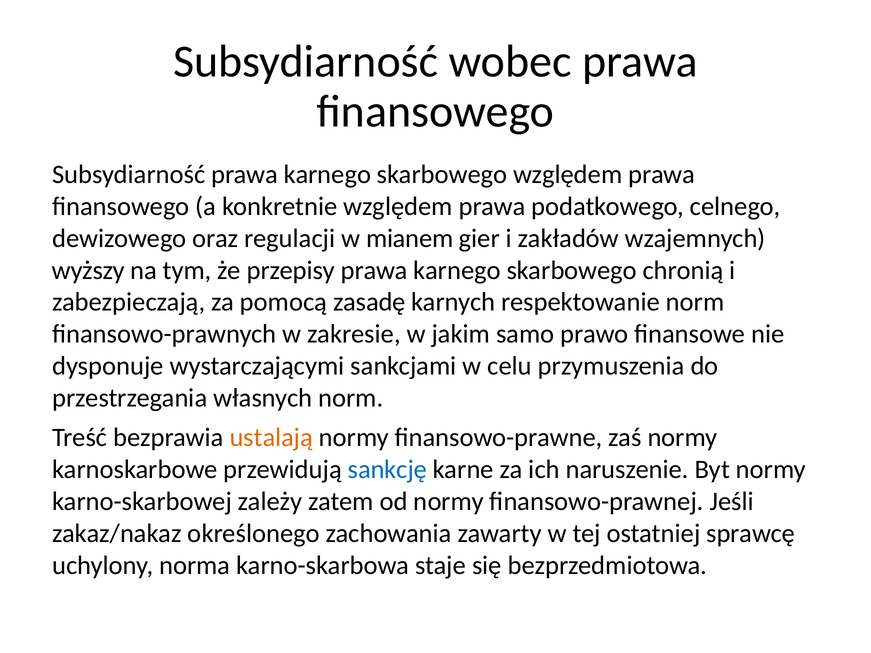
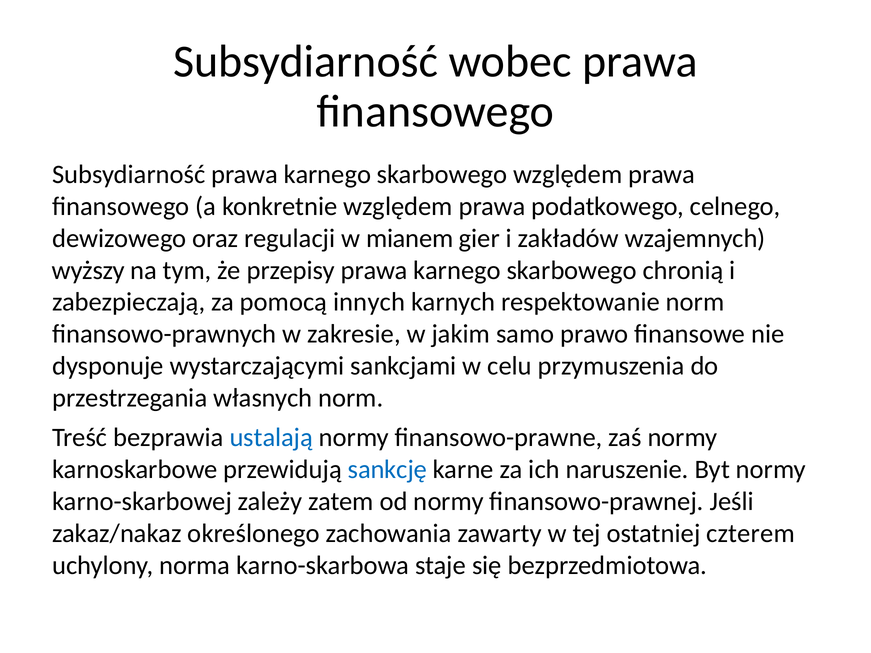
zasadę: zasadę -> innych
ustalają colour: orange -> blue
sprawcę: sprawcę -> czterem
